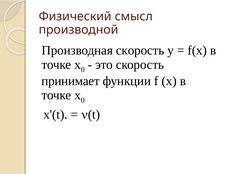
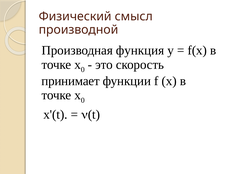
Производная скорость: скорость -> функция
